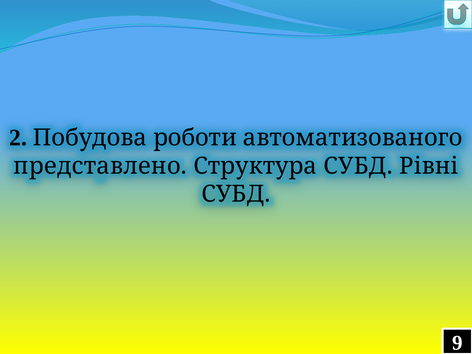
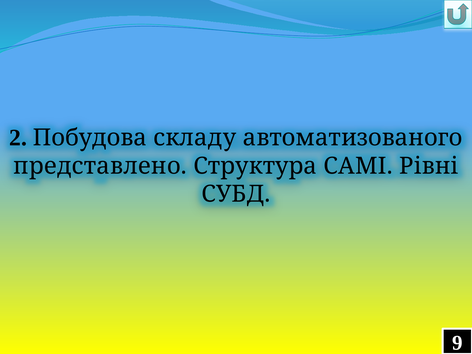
роботи: роботи -> складу
Структура СУБД: СУБД -> САМІ
